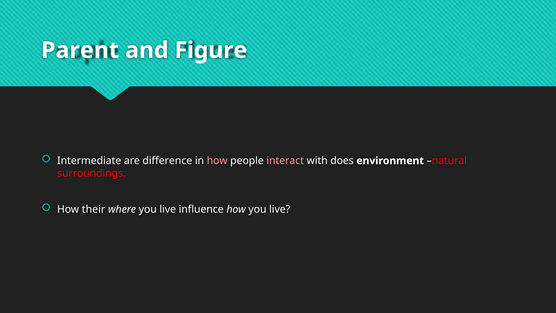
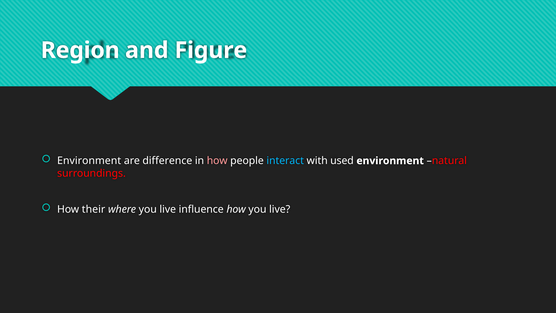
Parent: Parent -> Region
Intermediate at (89, 161): Intermediate -> Environment
interact colour: pink -> light blue
does: does -> used
